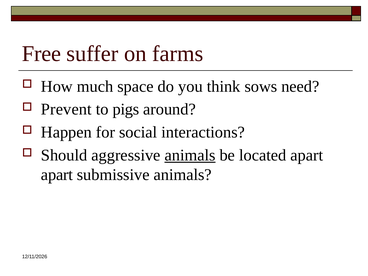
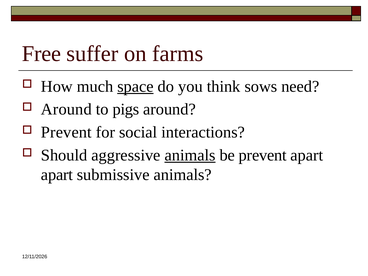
space underline: none -> present
Prevent at (66, 109): Prevent -> Around
Happen at (66, 132): Happen -> Prevent
be located: located -> prevent
